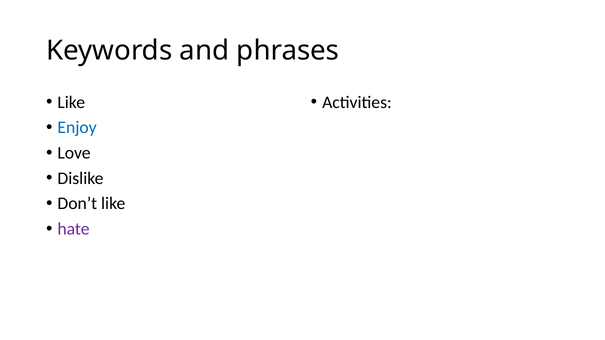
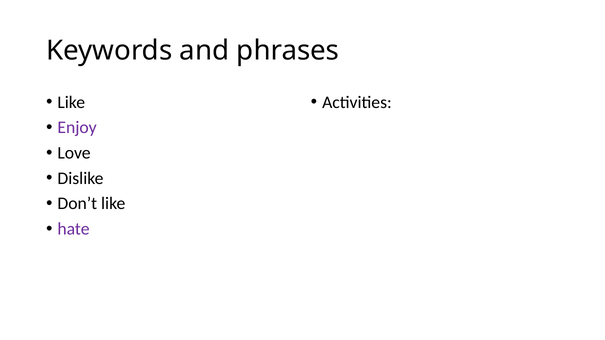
Enjoy colour: blue -> purple
